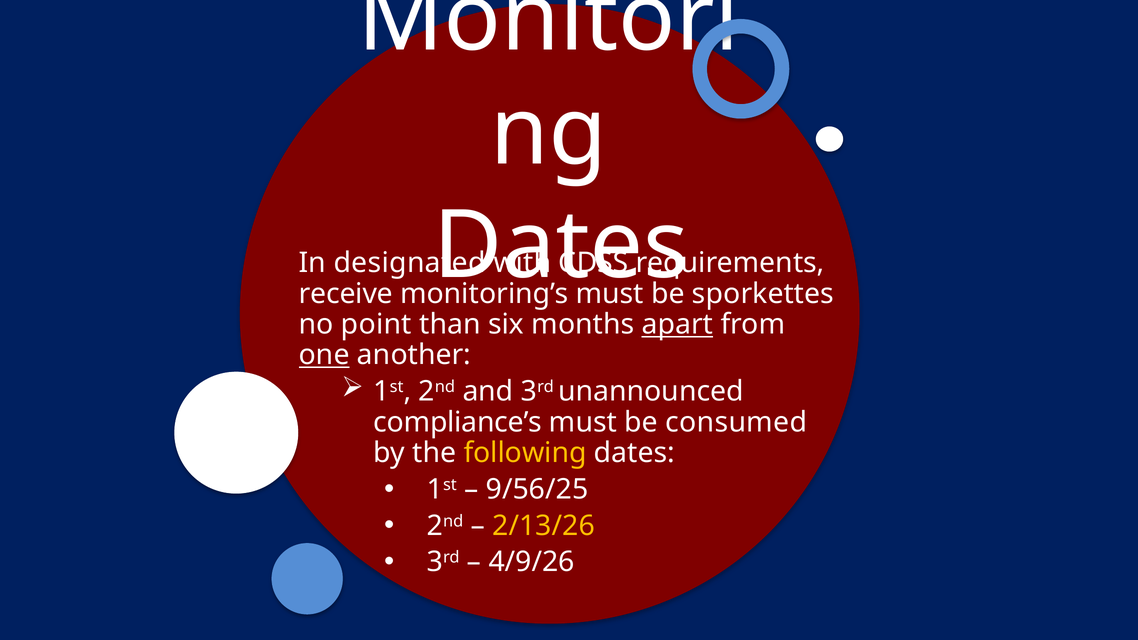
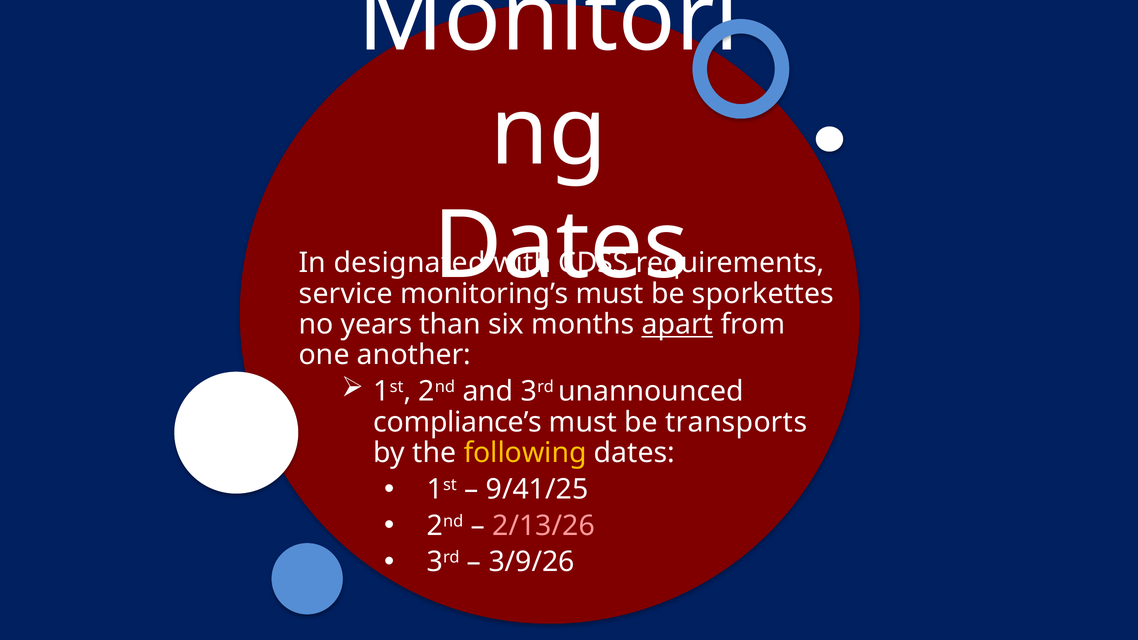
receive: receive -> service
point: point -> years
one underline: present -> none
consumed: consumed -> transports
9/56/25: 9/56/25 -> 9/41/25
2/13/26 colour: yellow -> pink
4/9/26: 4/9/26 -> 3/9/26
